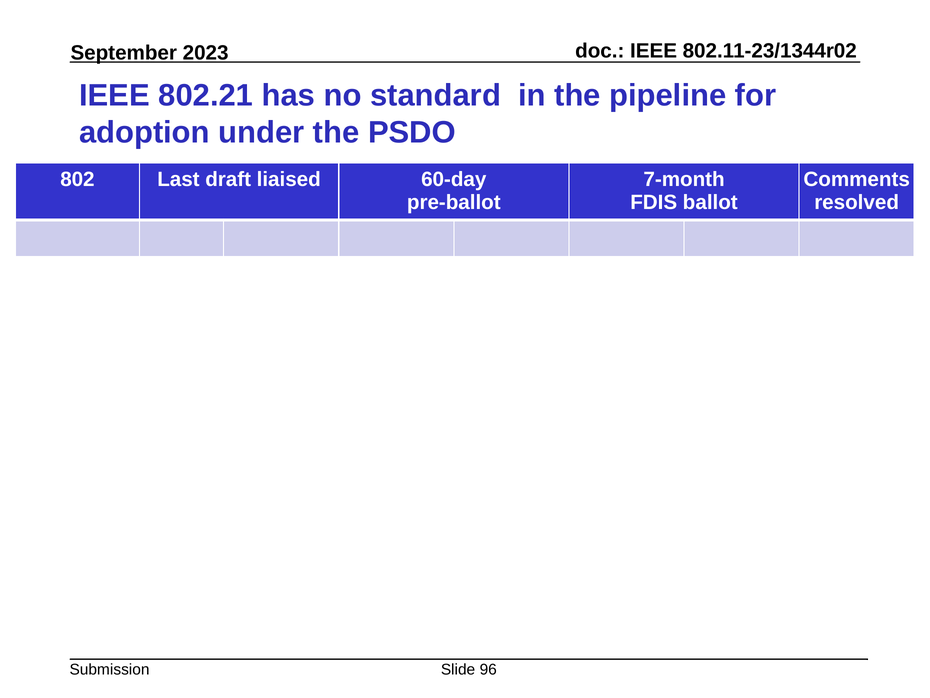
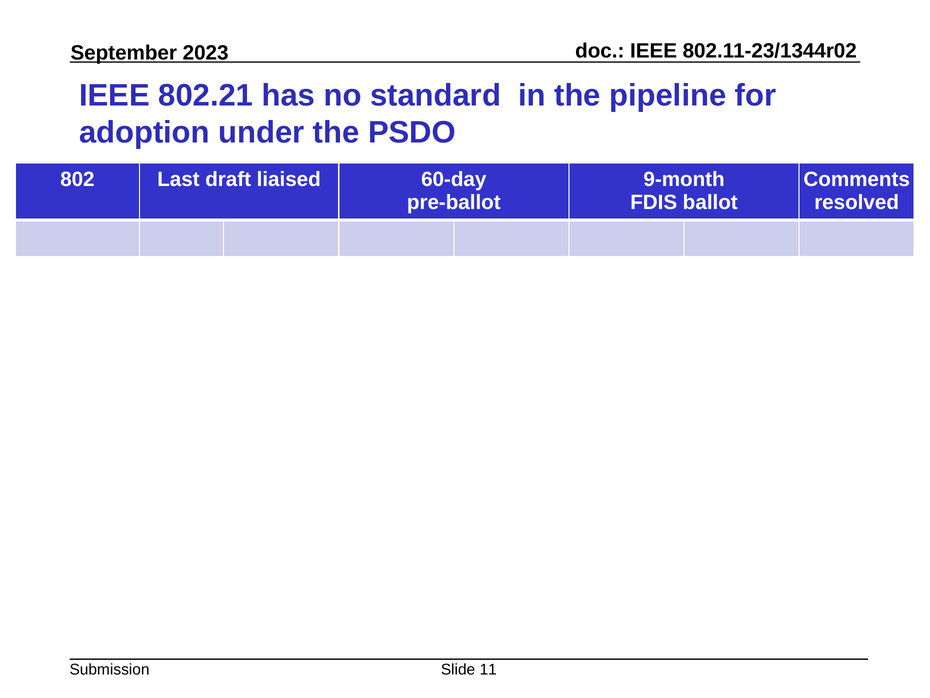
7-month: 7-month -> 9-month
96: 96 -> 11
